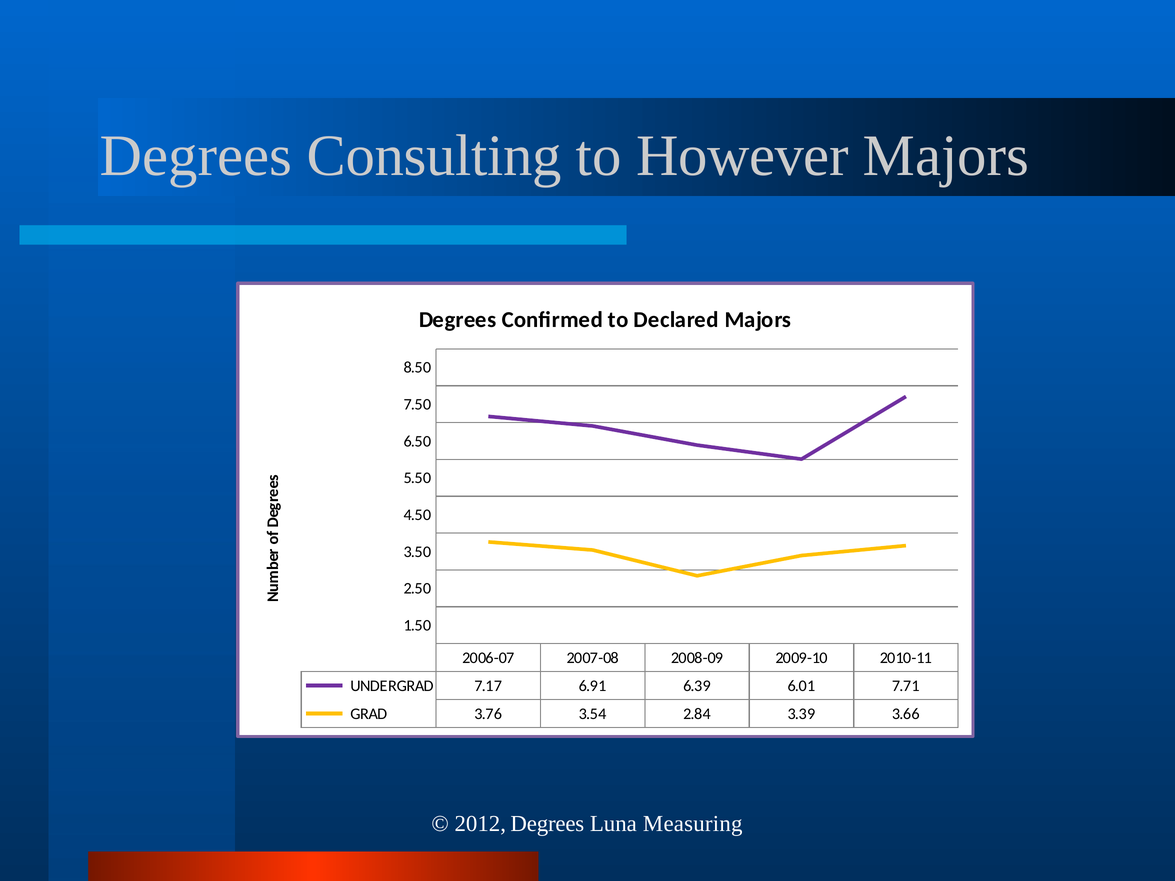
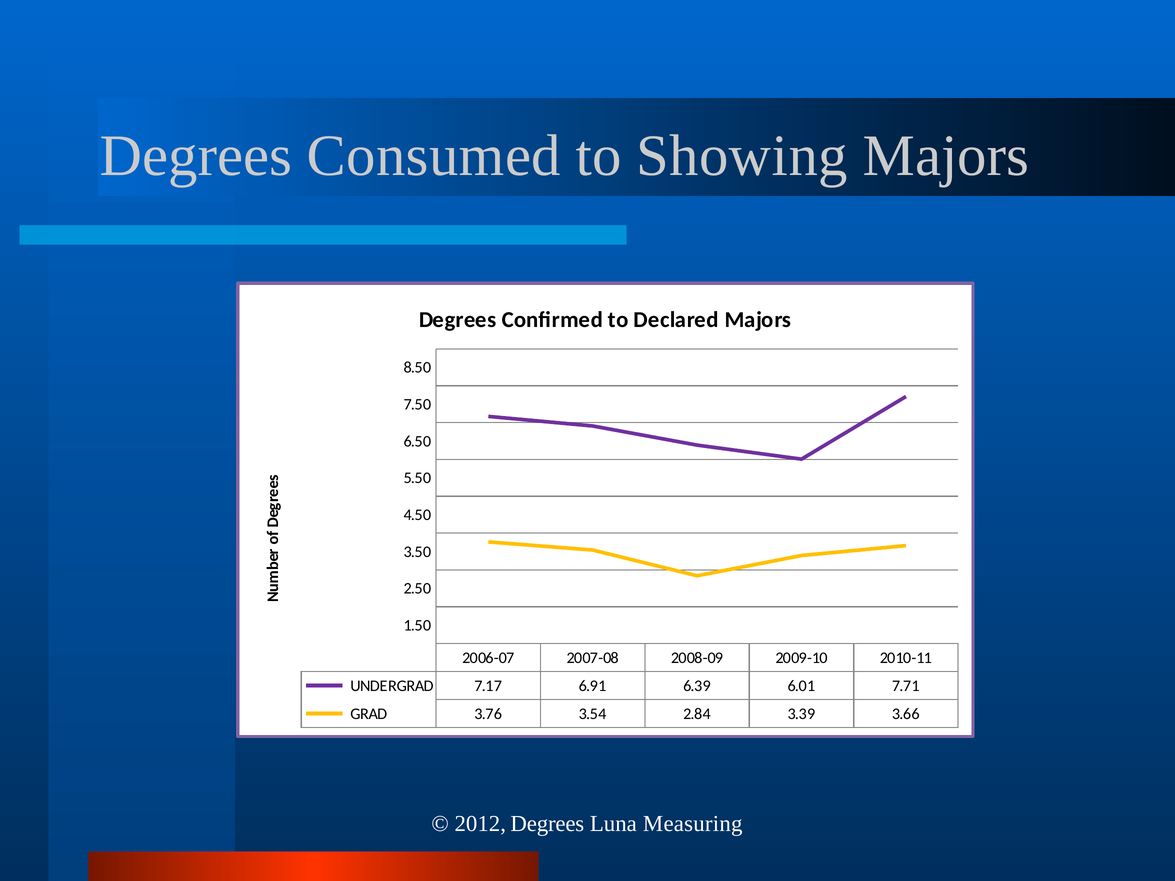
Consulting: Consulting -> Consumed
However: However -> Showing
